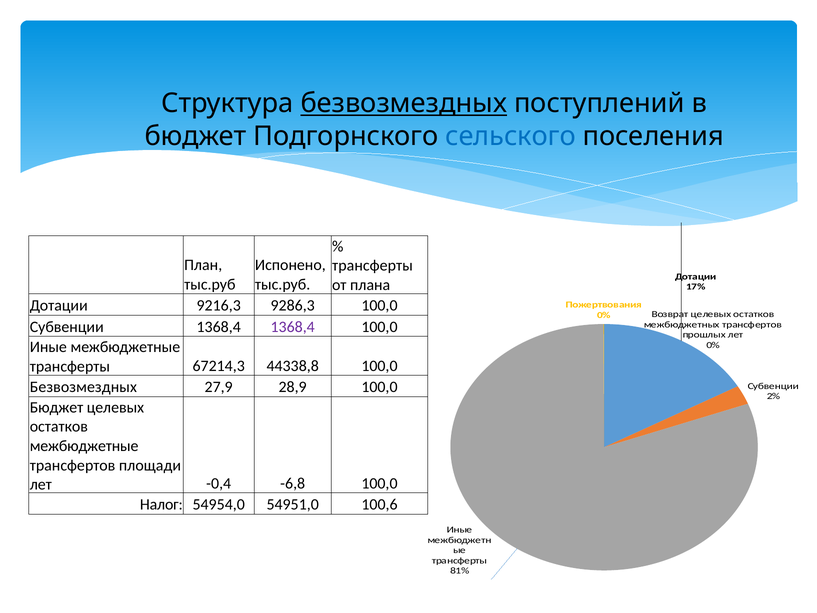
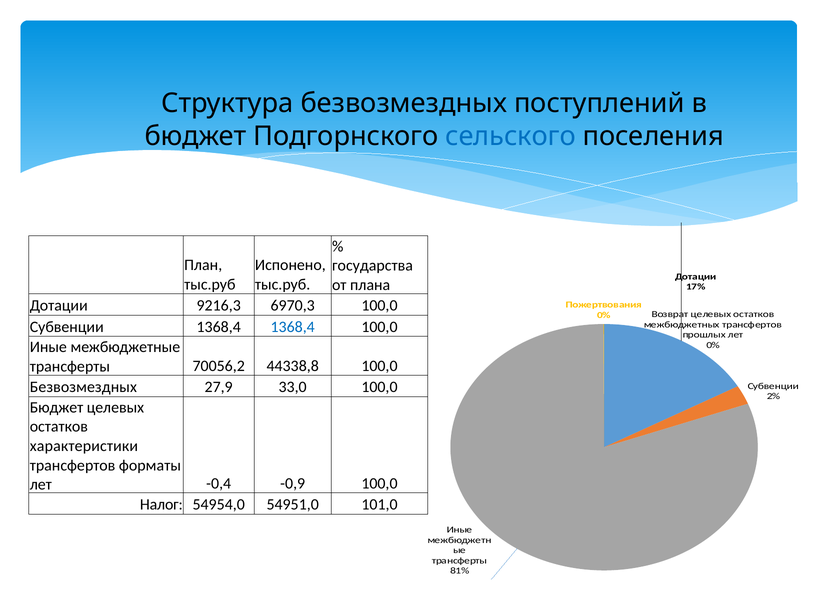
безвозмездных at (404, 103) underline: present -> none
трансферты at (373, 266): трансферты -> государства
9286,3: 9286,3 -> 6970,3
1368,4 at (293, 327) colour: purple -> blue
67214,3: 67214,3 -> 70056,2
28,9: 28,9 -> 33,0
межбюджетные at (84, 446): межбюджетные -> характеристики
площади: площади -> форматы
-6,8: -6,8 -> -0,9
100,6: 100,6 -> 101,0
